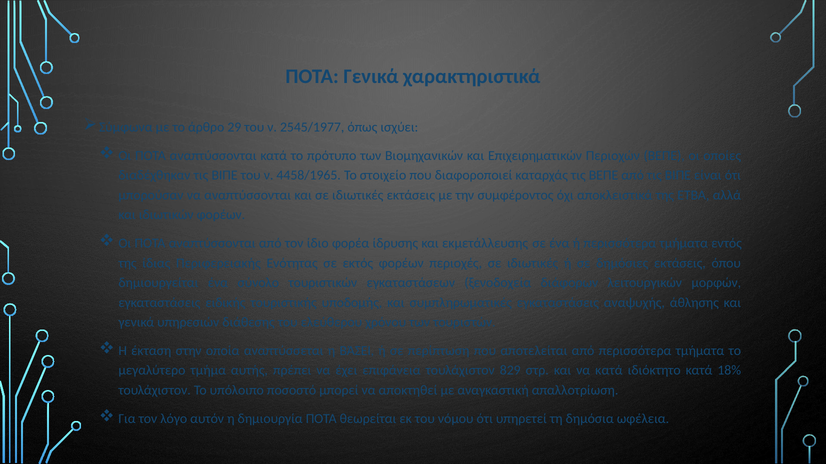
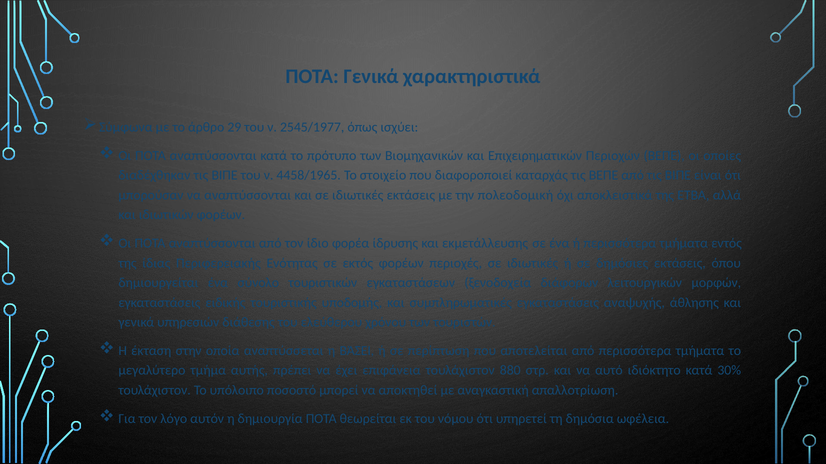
συμφέροντος: συμφέροντος -> πολεοδομική
829: 829 -> 880
να κατά: κατά -> αυτό
18%: 18% -> 30%
